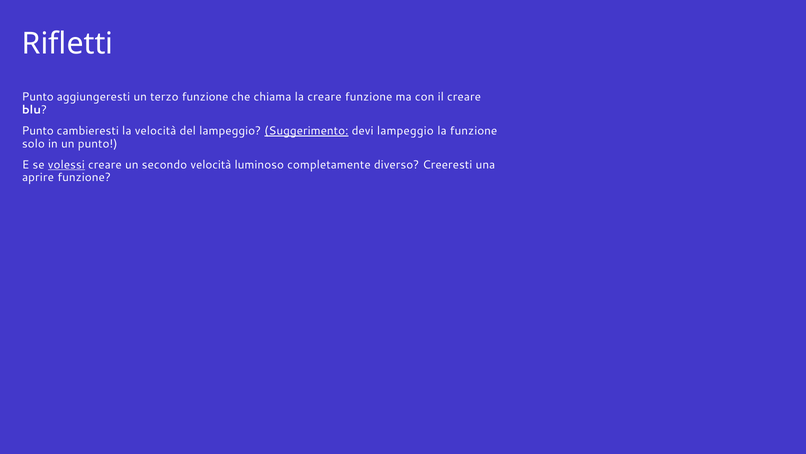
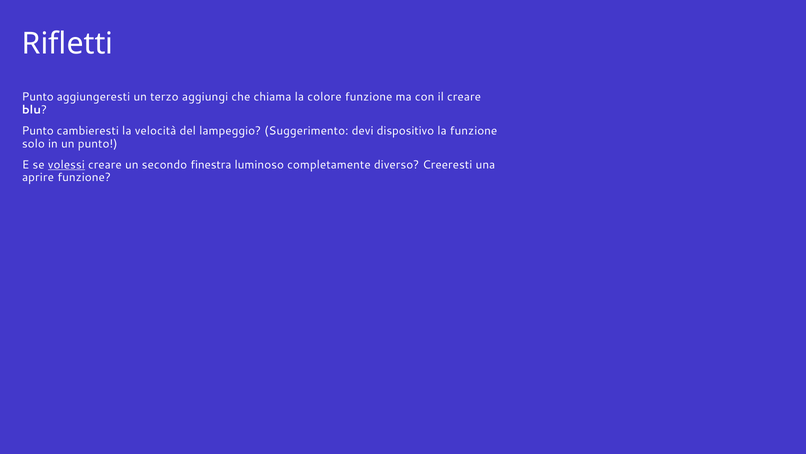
terzo funzione: funzione -> aggiungi
la creare: creare -> colore
Suggerimento underline: present -> none
devi lampeggio: lampeggio -> dispositivo
secondo velocità: velocità -> finestra
